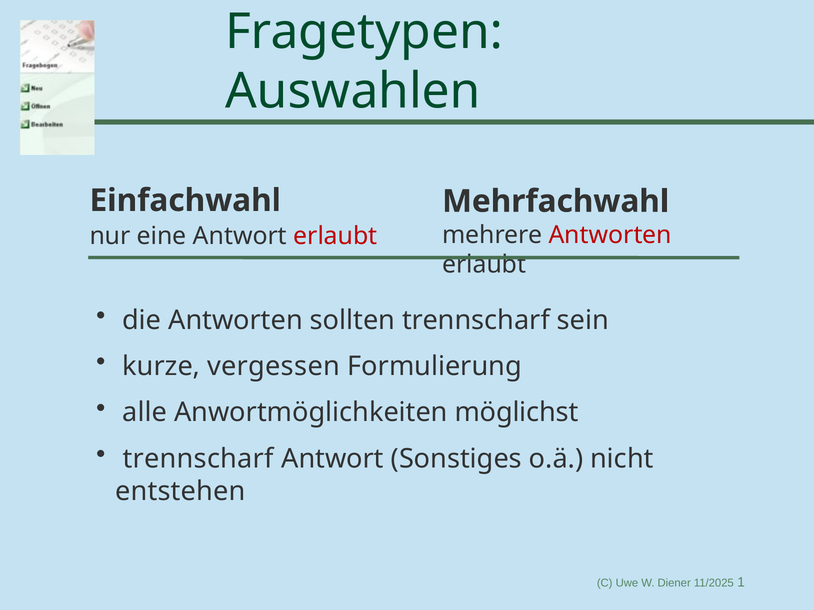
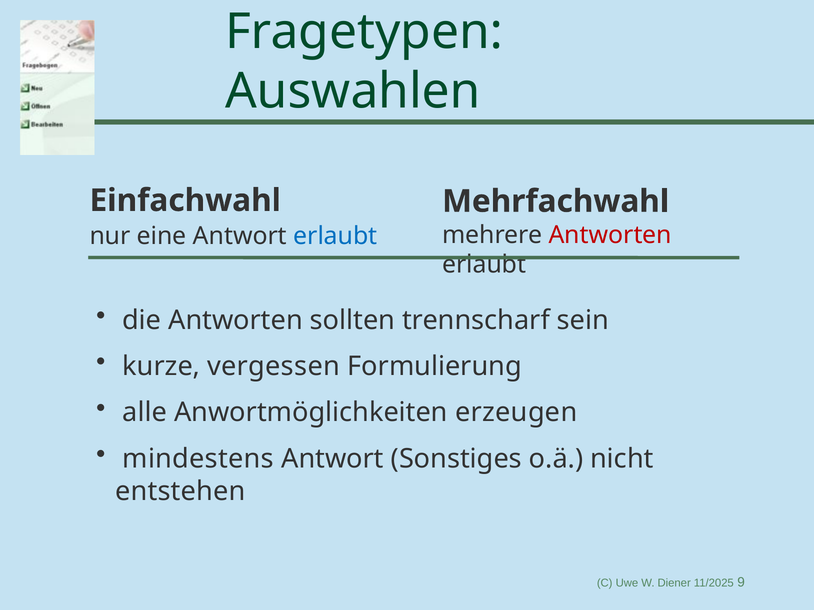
erlaubt at (335, 236) colour: red -> blue
möglichst: möglichst -> erzeugen
trennscharf at (198, 459): trennscharf -> mindestens
1: 1 -> 9
